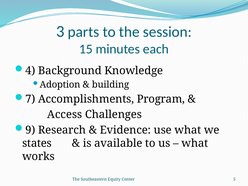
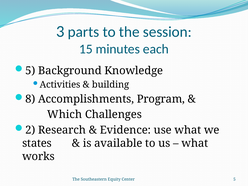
4 at (30, 71): 4 -> 5
Adoption: Adoption -> Activities
7: 7 -> 8
Access: Access -> Which
9: 9 -> 2
